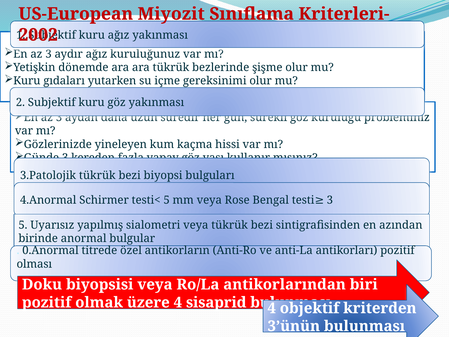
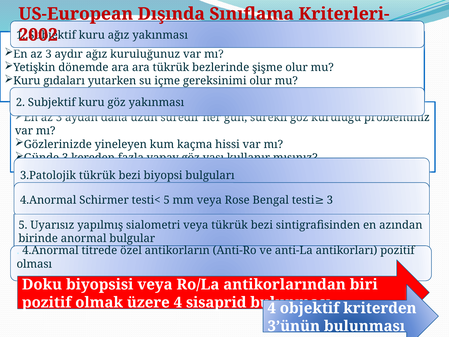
Miyozit: Miyozit -> Dışında
0.Anormal at (50, 250): 0.Anormal -> 4.Anormal
